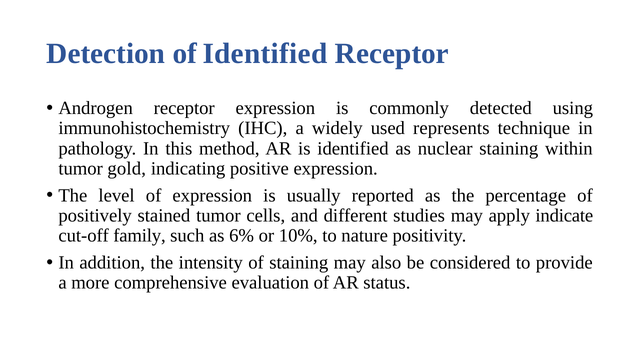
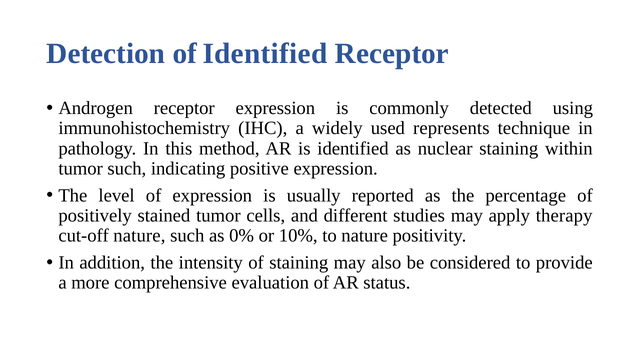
tumor gold: gold -> such
indicate: indicate -> therapy
cut-off family: family -> nature
6%: 6% -> 0%
